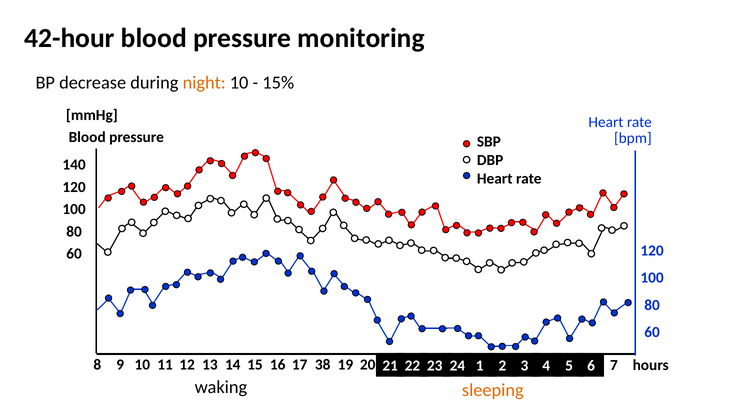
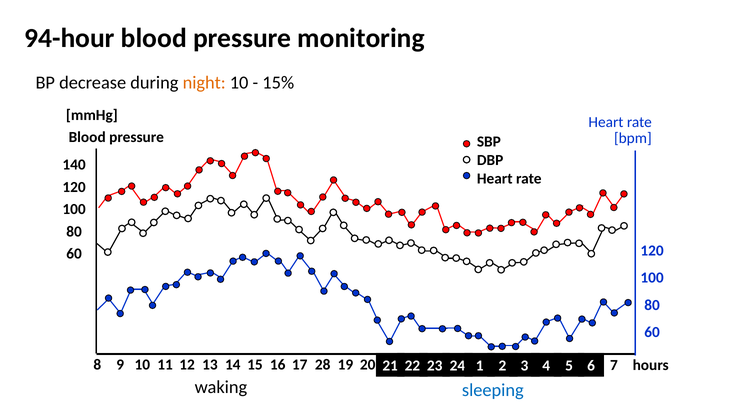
42-hour: 42-hour -> 94-hour
38: 38 -> 28
sleeping colour: orange -> blue
